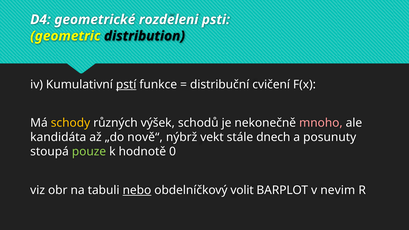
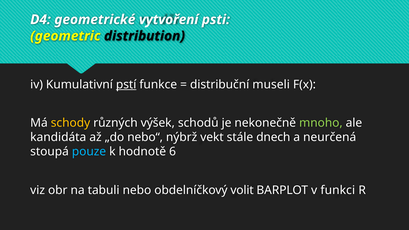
rozdeleni: rozdeleni -> vytvoření
cvičení: cvičení -> museli
mnoho colour: pink -> light green
nově“: nově“ -> nebo“
posunuty: posunuty -> neurčená
pouze colour: light green -> light blue
0: 0 -> 6
nebo underline: present -> none
nevim: nevim -> funkci
